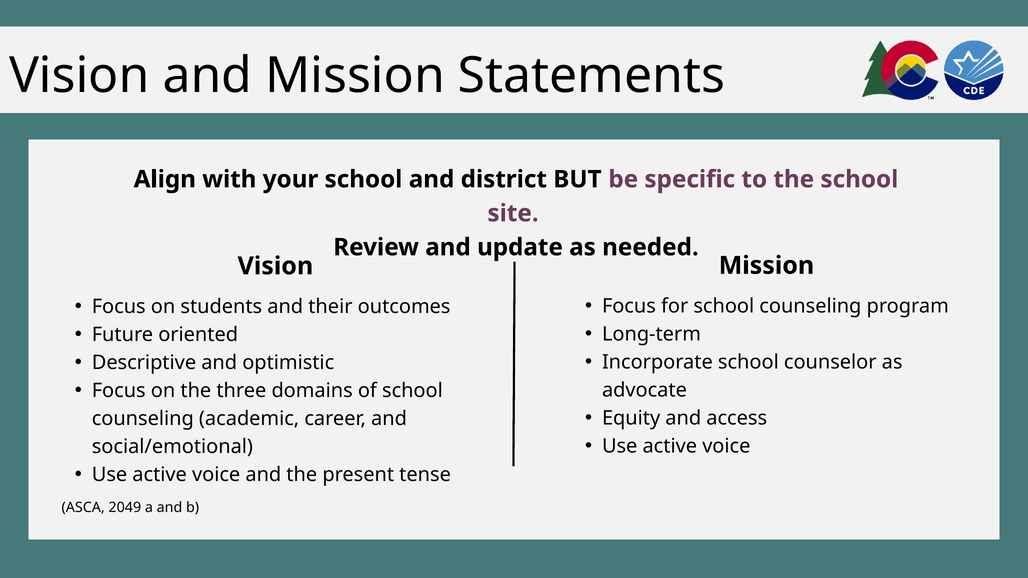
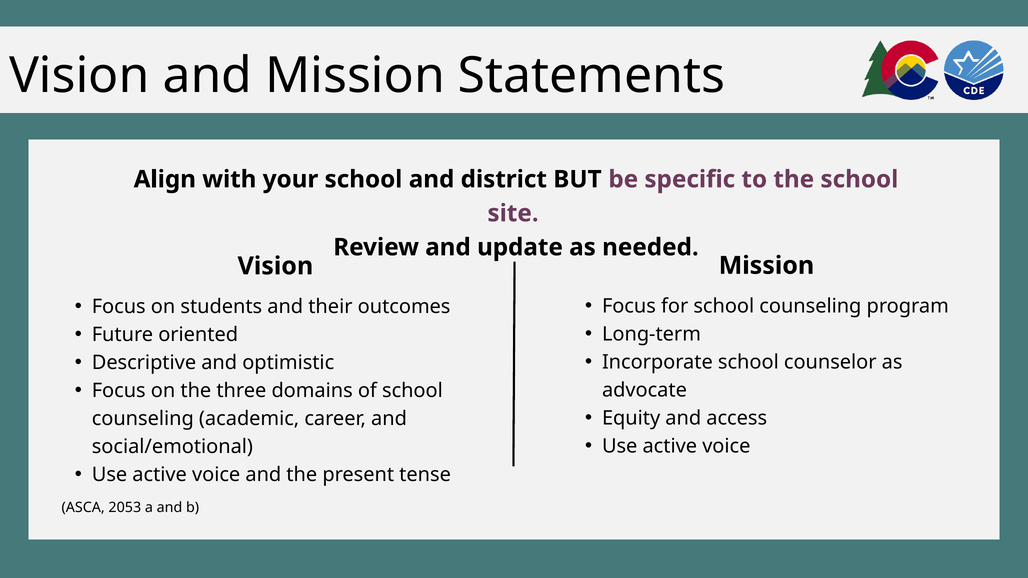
2049: 2049 -> 2053
